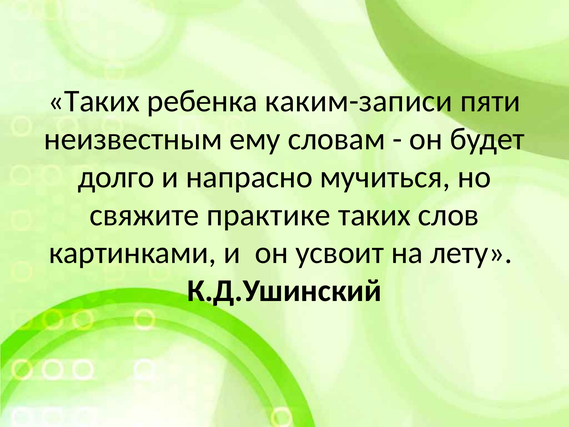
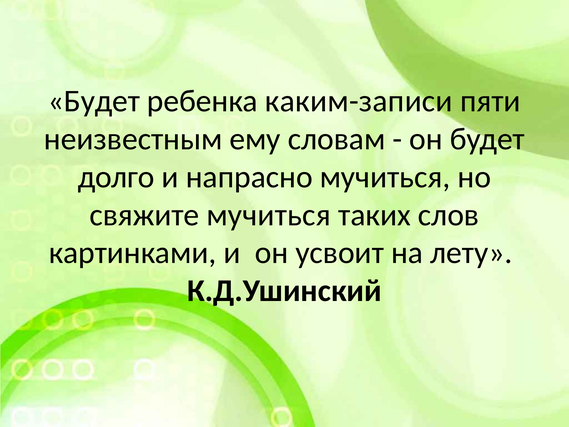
Таких at (94, 101): Таких -> Будет
свяжите практике: практике -> мучиться
